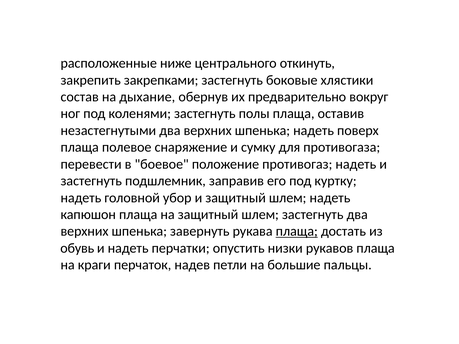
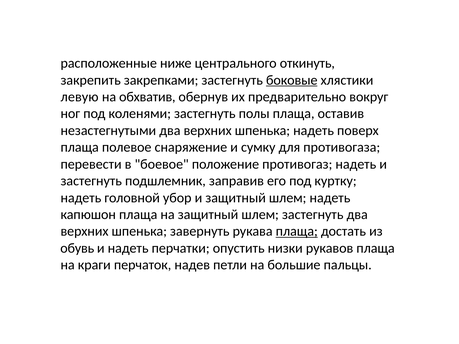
боковые underline: none -> present
состав: состав -> левую
дыхание: дыхание -> обхватив
